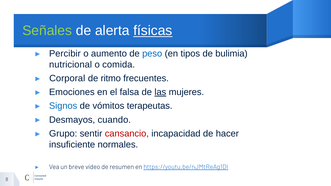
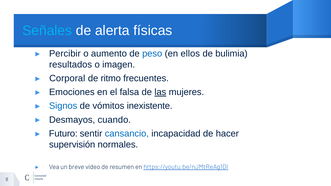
Señales colour: light green -> light blue
físicas underline: present -> none
tipos: tipos -> ellos
nutricional: nutricional -> resultados
comida: comida -> imagen
terapeutas: terapeutas -> inexistente
Grupo: Grupo -> Futuro
cansancio colour: red -> blue
insuficiente: insuficiente -> supervisión
